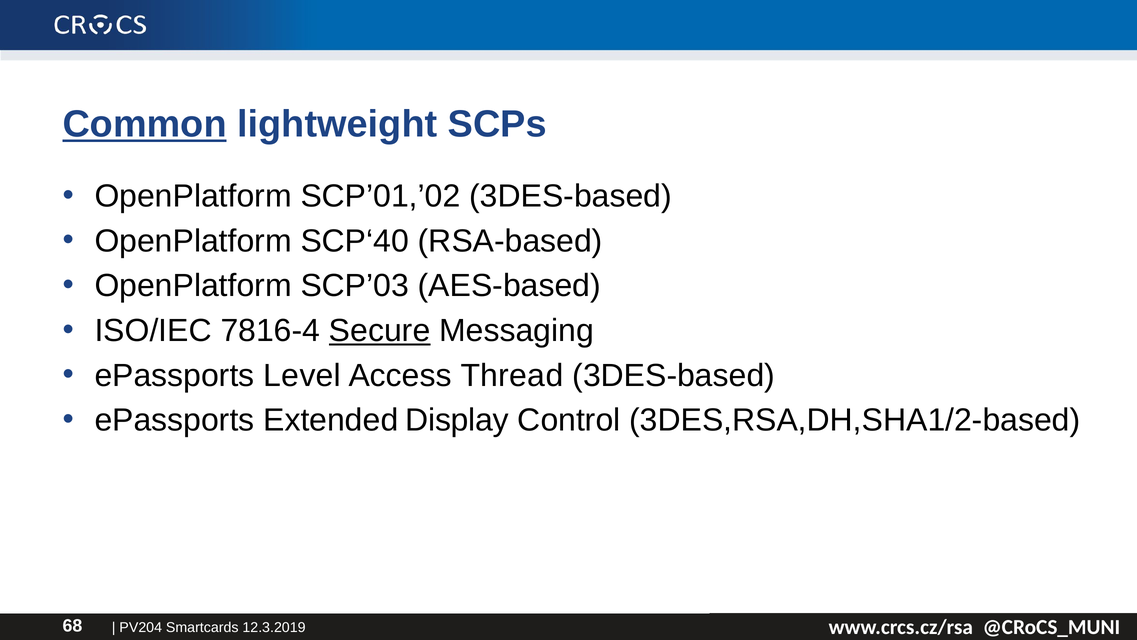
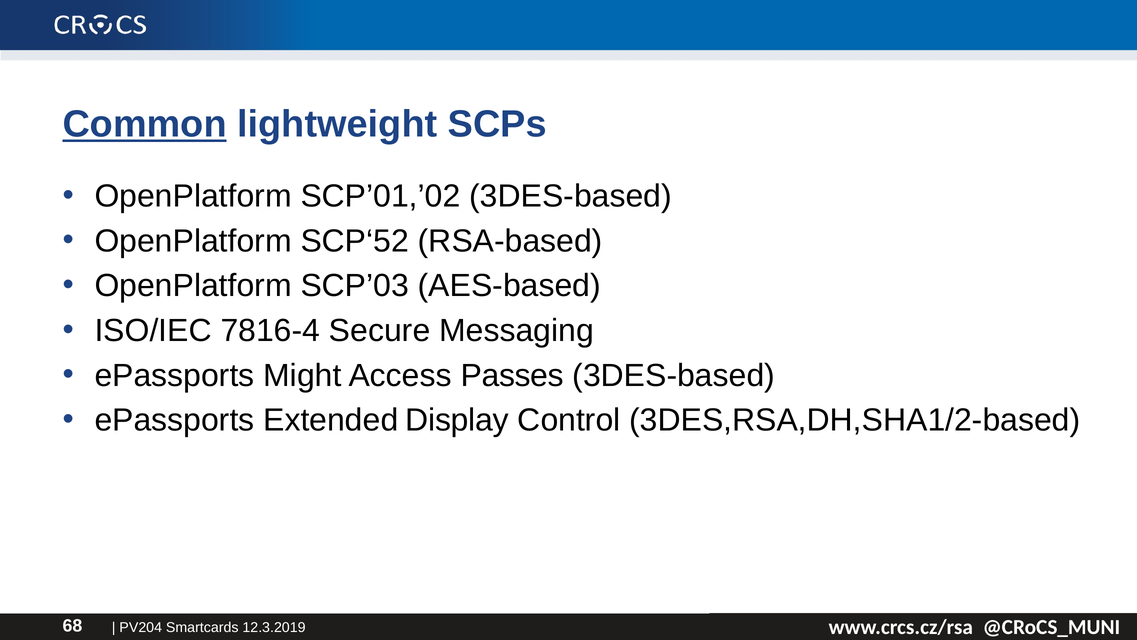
SCP‘40: SCP‘40 -> SCP‘52
Secure underline: present -> none
Level: Level -> Might
Thread: Thread -> Passes
